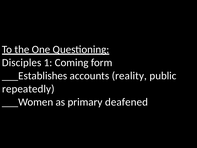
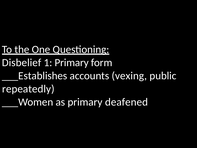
Disciples: Disciples -> Disbelief
1 Coming: Coming -> Primary
reality: reality -> vexing
